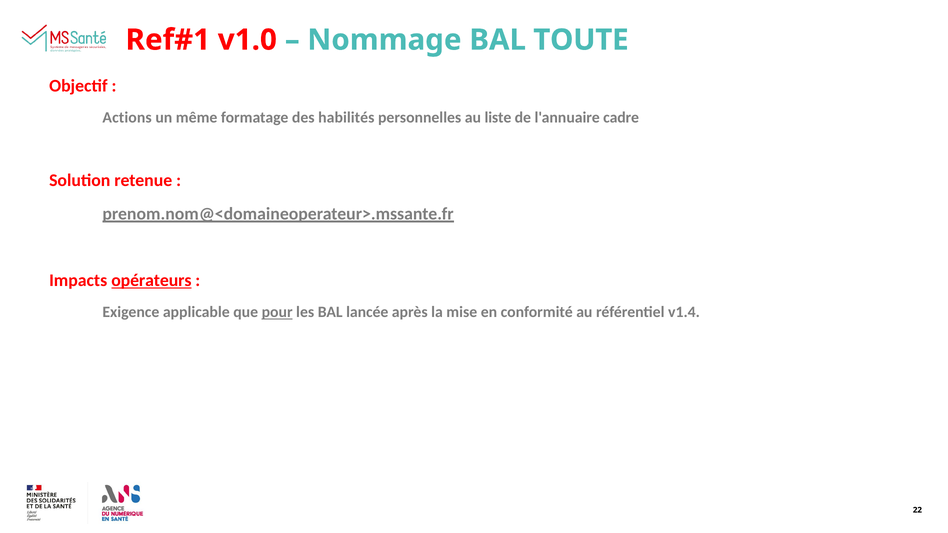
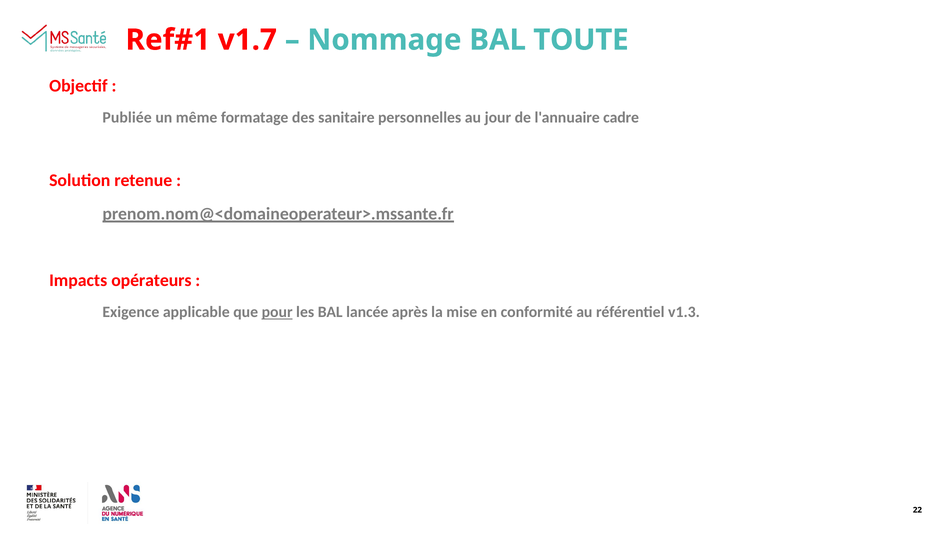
v1.0: v1.0 -> v1.7
Actions: Actions -> Publiée
habilités: habilités -> sanitaire
liste: liste -> jour
opérateurs underline: present -> none
v1.4: v1.4 -> v1.3
